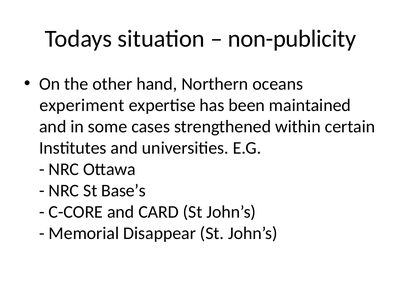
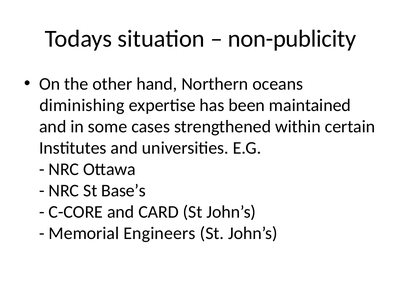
experiment: experiment -> diminishing
Disappear: Disappear -> Engineers
